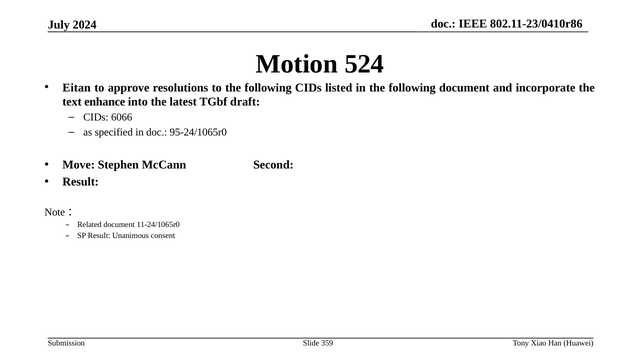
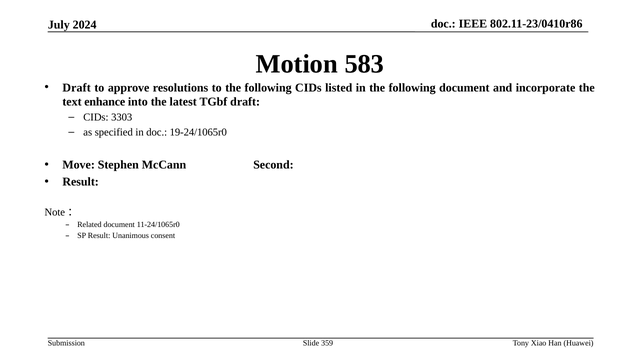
524: 524 -> 583
Eitan at (77, 88): Eitan -> Draft
6066: 6066 -> 3303
95-24/1065r0: 95-24/1065r0 -> 19-24/1065r0
